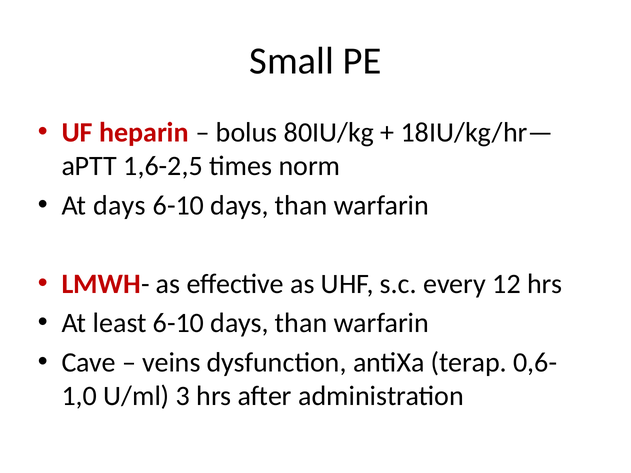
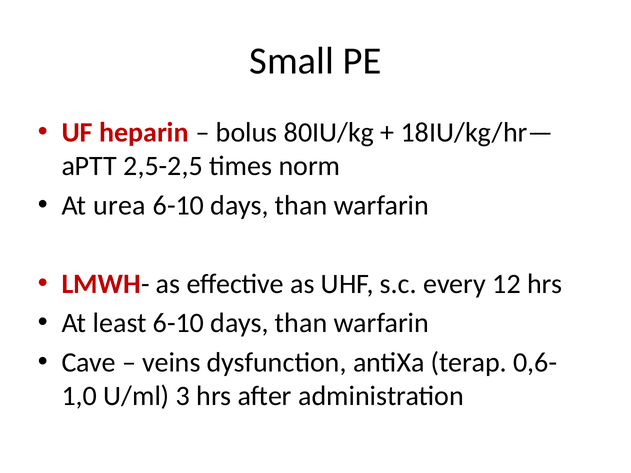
1,6-2,5: 1,6-2,5 -> 2,5-2,5
At days: days -> urea
